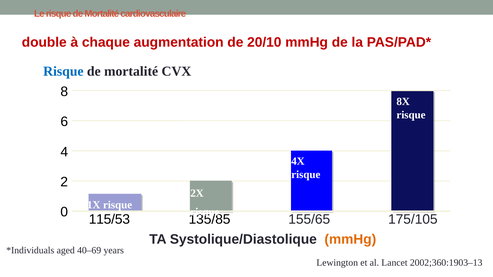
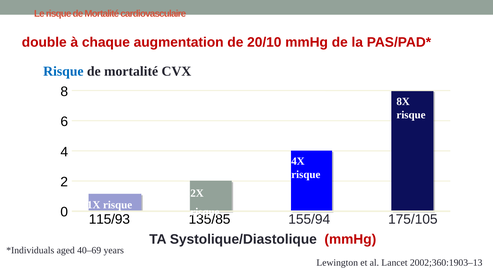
115/53: 115/53 -> 115/93
155/65: 155/65 -> 155/94
mmHg at (350, 240) colour: orange -> red
